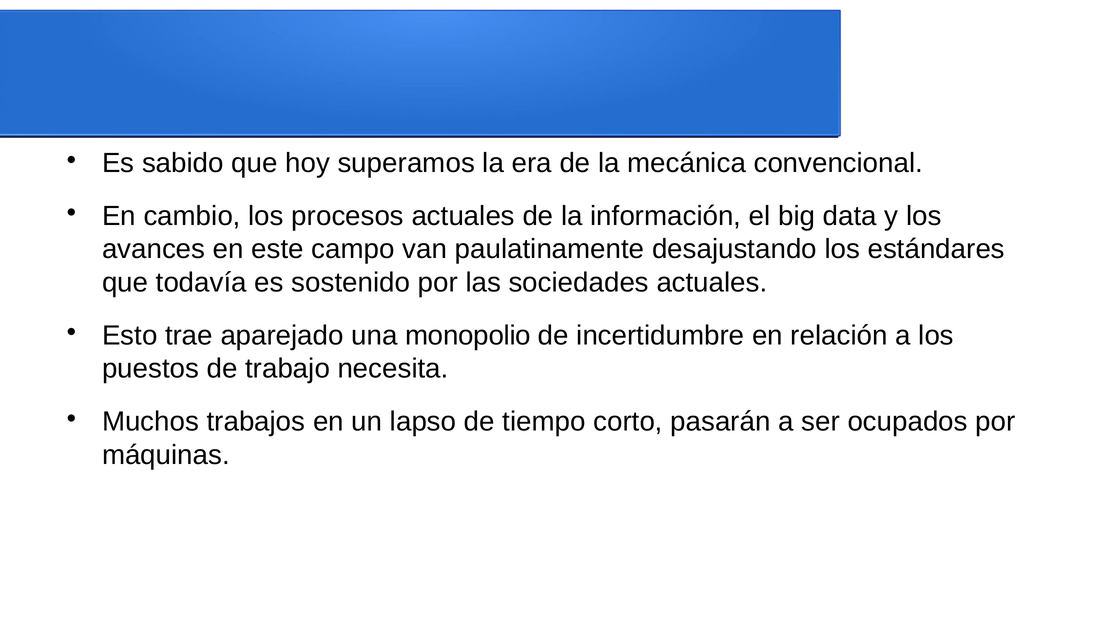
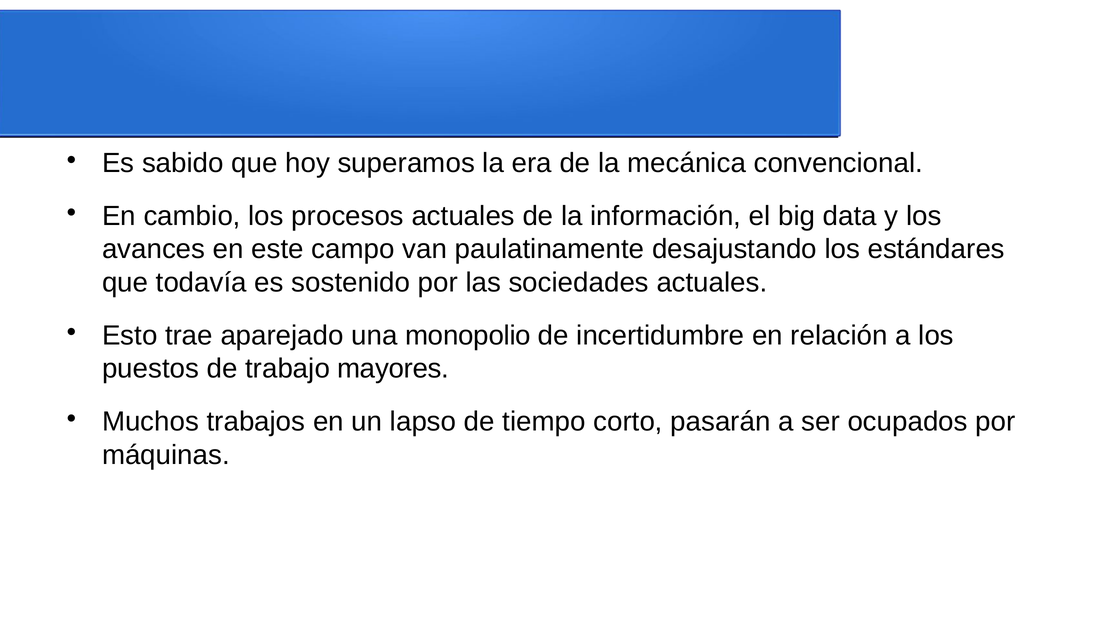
necesita: necesita -> mayores
